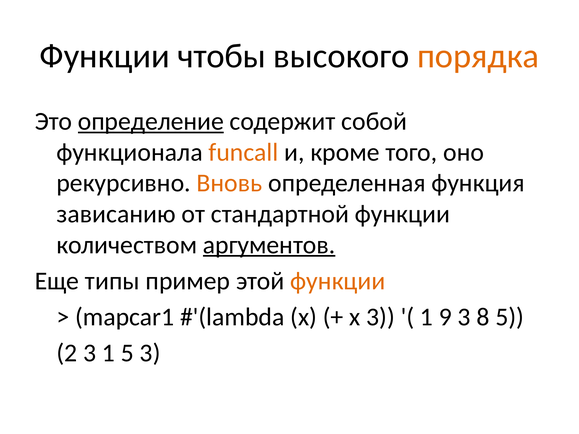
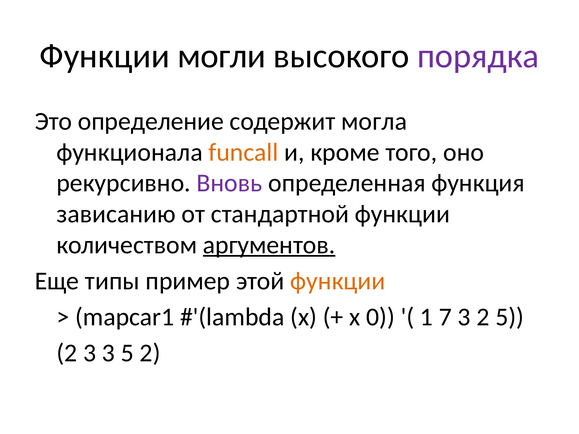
чтобы: чтобы -> могли
порядка colour: orange -> purple
определение underline: present -> none
собой: собой -> могла
Вновь colour: orange -> purple
x 3: 3 -> 0
9: 9 -> 7
3 8: 8 -> 2
3 1: 1 -> 3
3 at (150, 353): 3 -> 2
